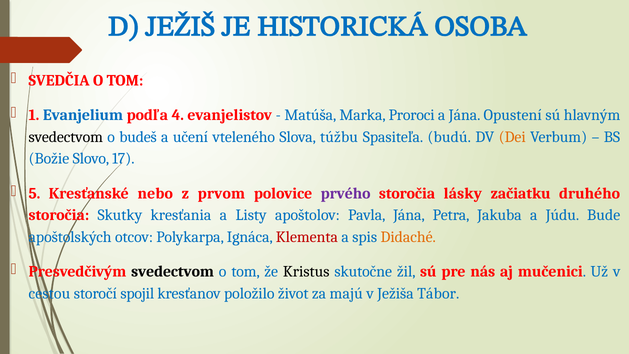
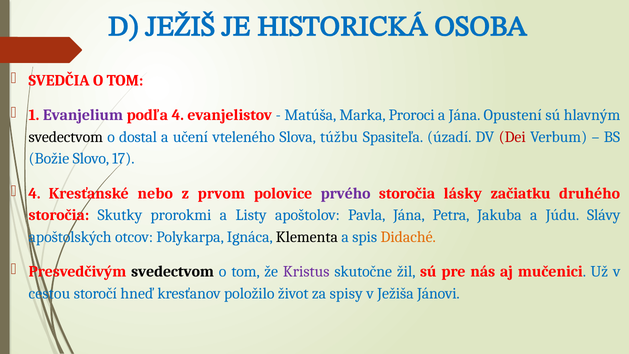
Evanjelium colour: blue -> purple
budeš: budeš -> dostal
budú: budú -> úzadí
Dei colour: orange -> red
5 at (34, 193): 5 -> 4
kresťania: kresťania -> prorokmi
Bude: Bude -> Slávy
Klementa colour: red -> black
Kristus colour: black -> purple
spojil: spojil -> hneď
majú: majú -> spisy
Tábor: Tábor -> Jánovi
